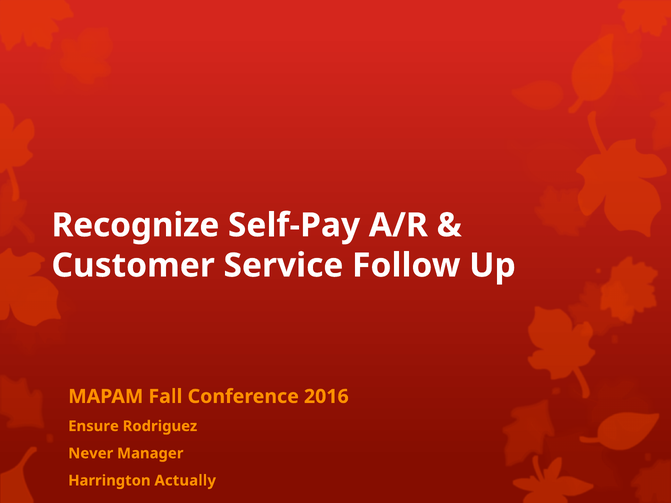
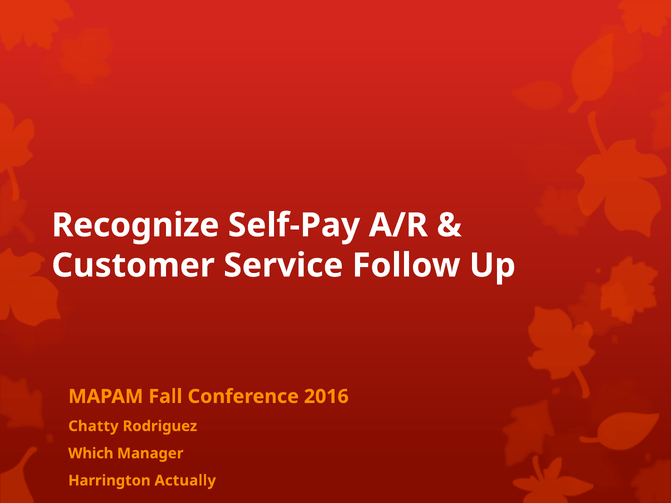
Ensure: Ensure -> Chatty
Never: Never -> Which
